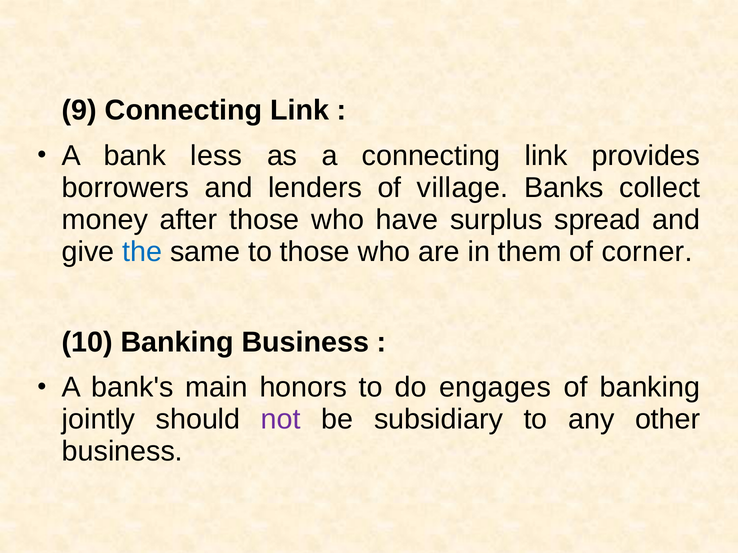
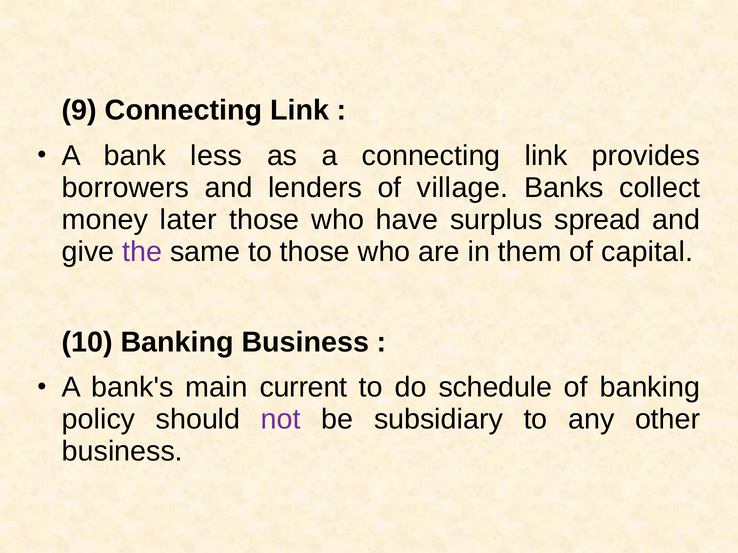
after: after -> later
the colour: blue -> purple
corner: corner -> capital
honors: honors -> current
engages: engages -> schedule
jointly: jointly -> policy
